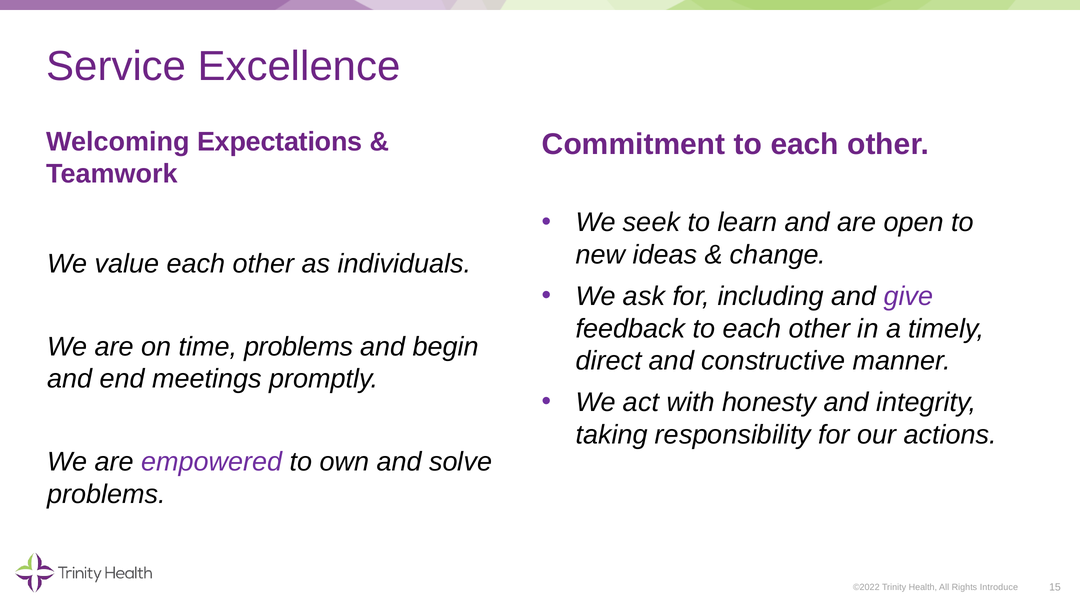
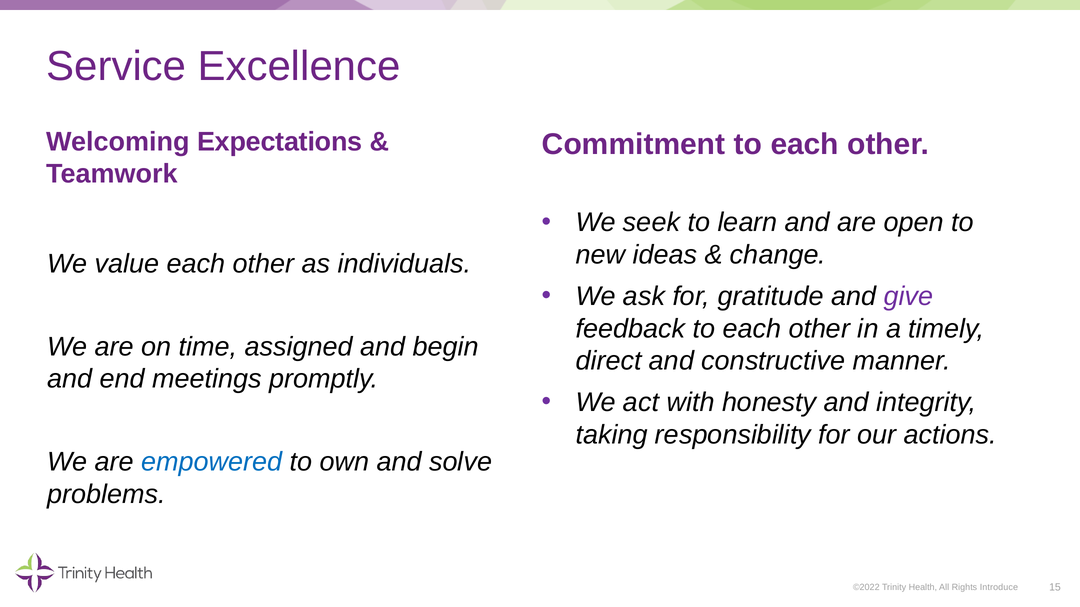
including: including -> gratitude
time problems: problems -> assigned
empowered colour: purple -> blue
